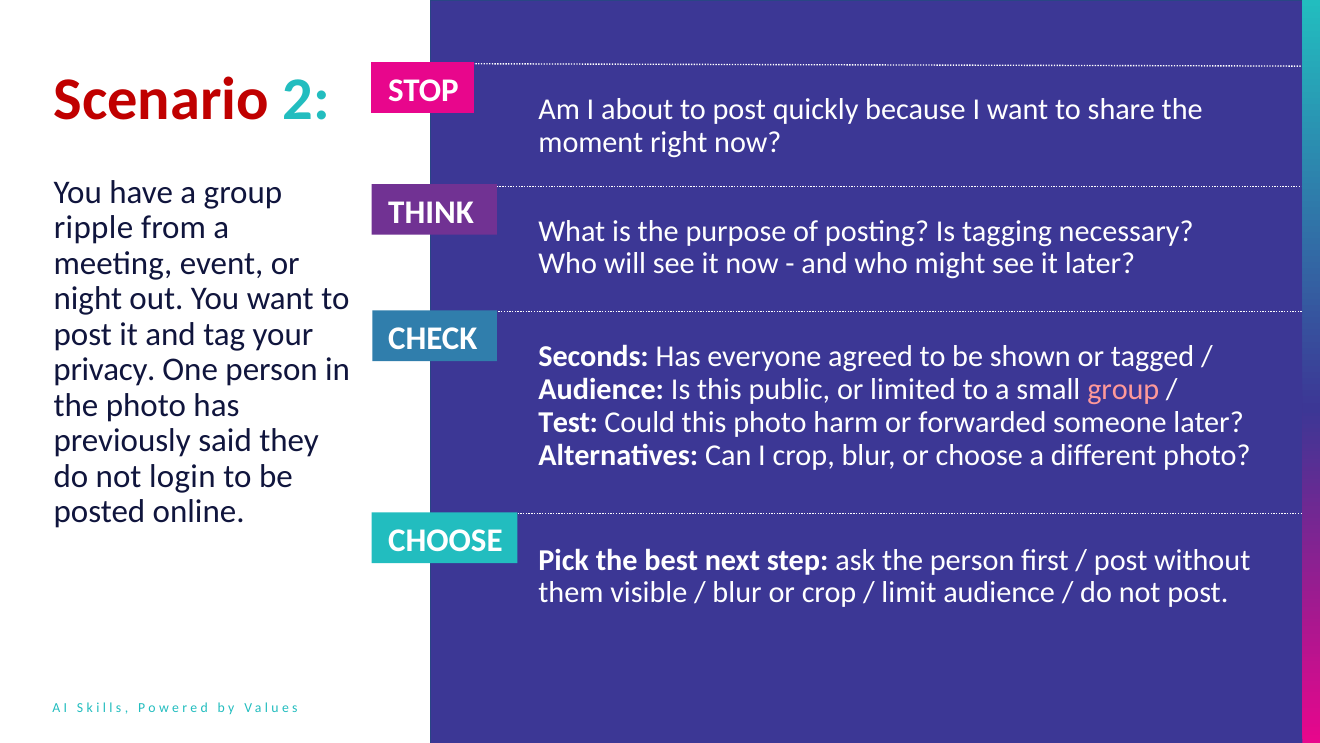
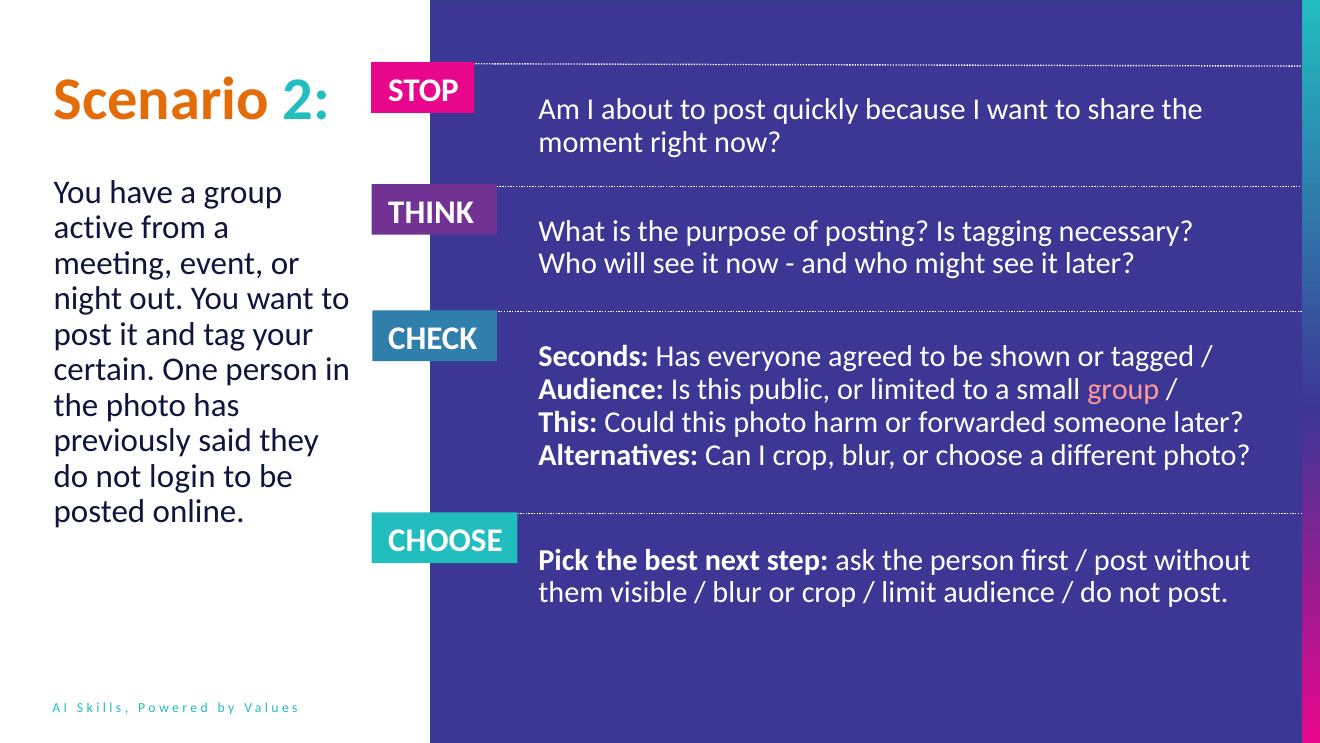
Scenario colour: red -> orange
ripple: ripple -> active
privacy: privacy -> certain
Test at (568, 422): Test -> This
